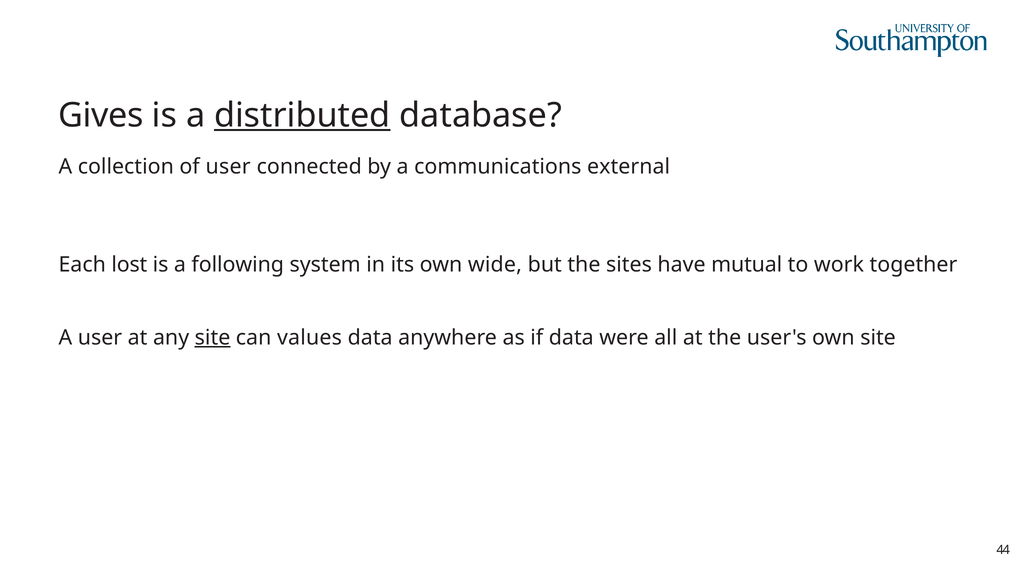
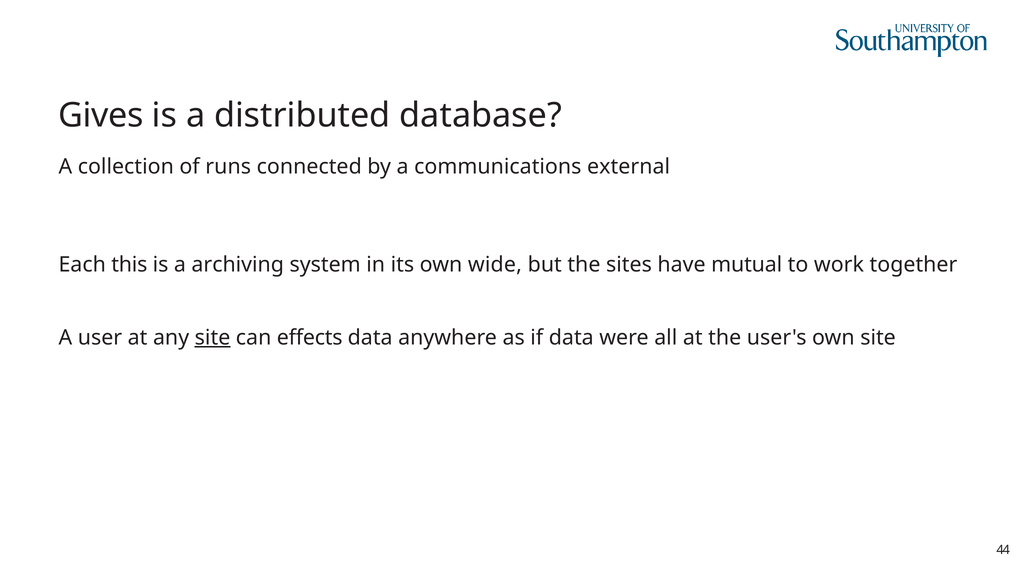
distributed underline: present -> none
of user: user -> runs
lost: lost -> this
following: following -> archiving
values: values -> effects
